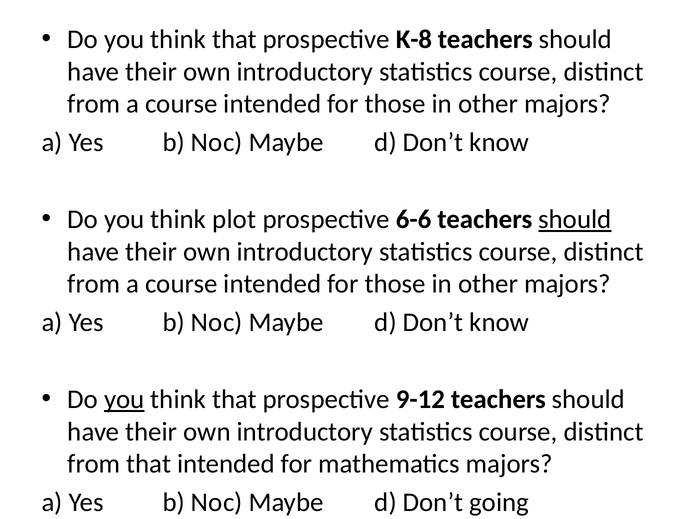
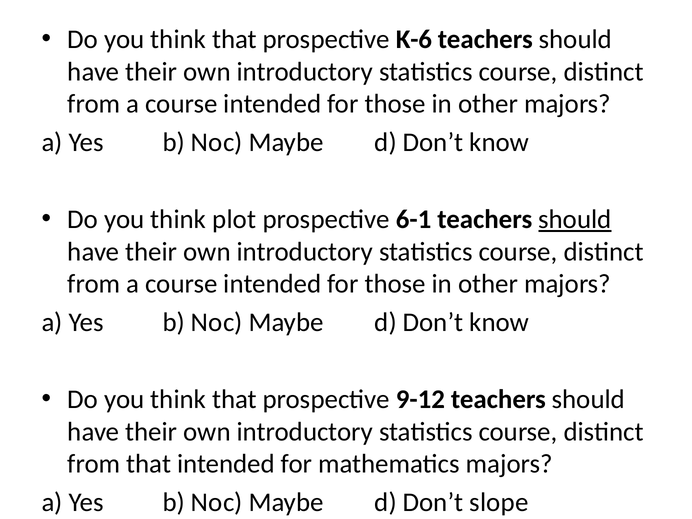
K-8: K-8 -> K-6
6-6: 6-6 -> 6-1
you at (124, 399) underline: present -> none
going: going -> slope
